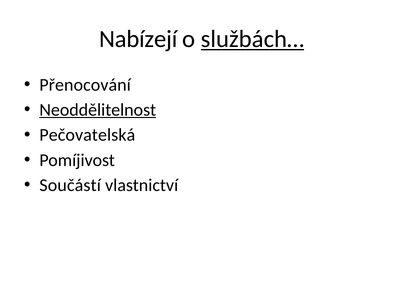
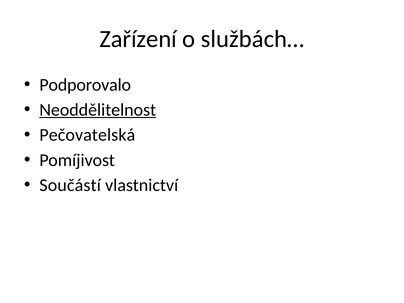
Nabízejí: Nabízejí -> Zařízení
službách… underline: present -> none
Přenocování: Přenocování -> Podporovalo
